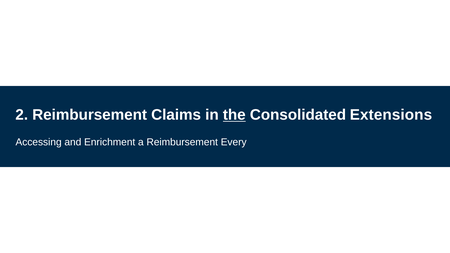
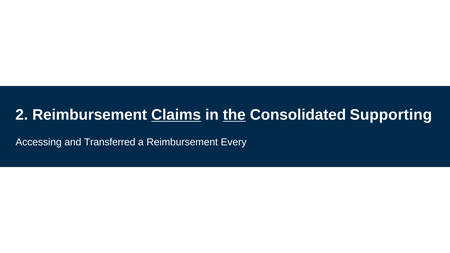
Claims underline: none -> present
Extensions: Extensions -> Supporting
Enrichment: Enrichment -> Transferred
